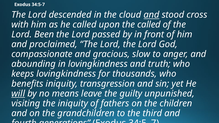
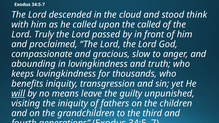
and at (151, 15) underline: present -> none
cross: cross -> think
Been: Been -> Truly
